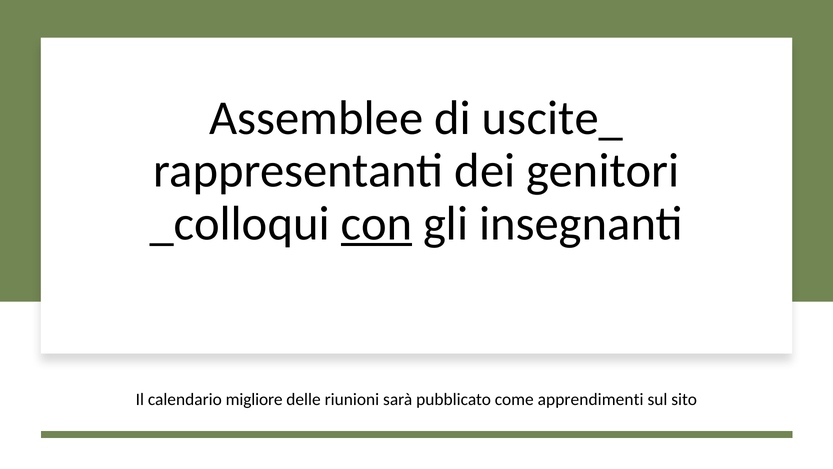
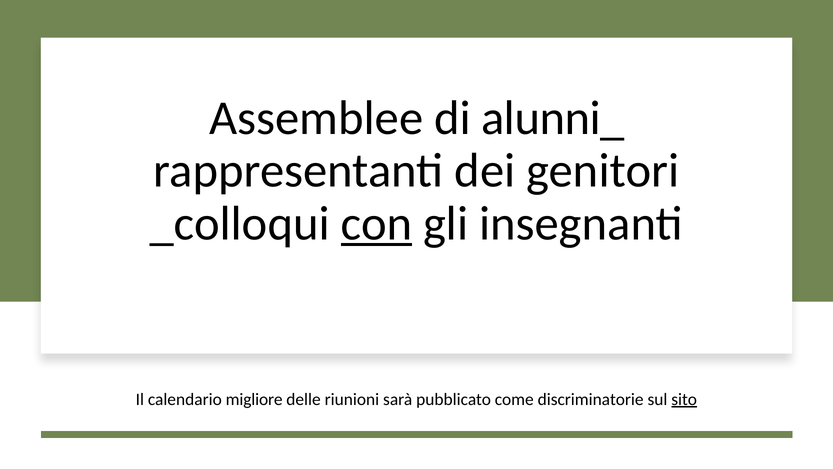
uscite_: uscite_ -> alunni_
apprendimenti: apprendimenti -> discriminatorie
sito underline: none -> present
